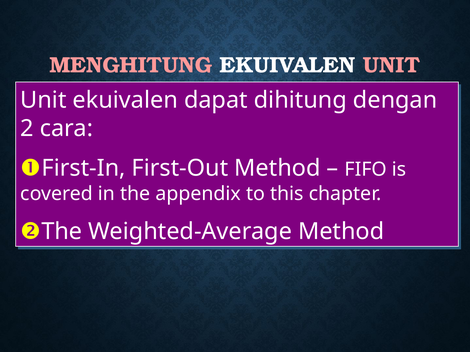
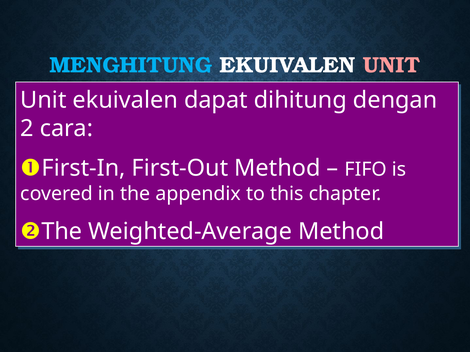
MENGHITUNG colour: pink -> light blue
